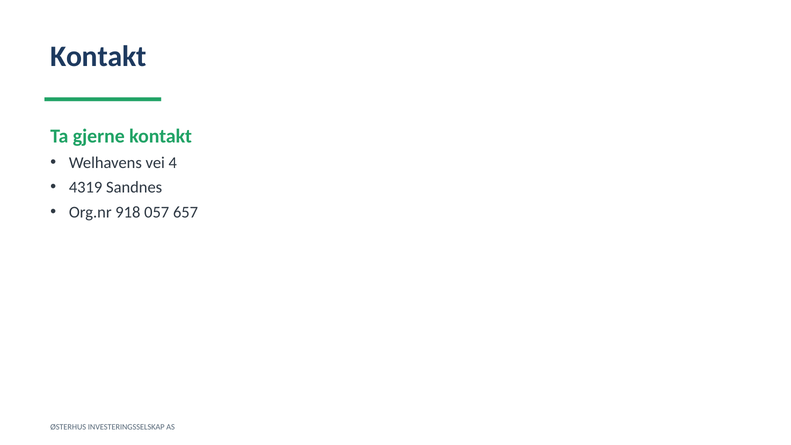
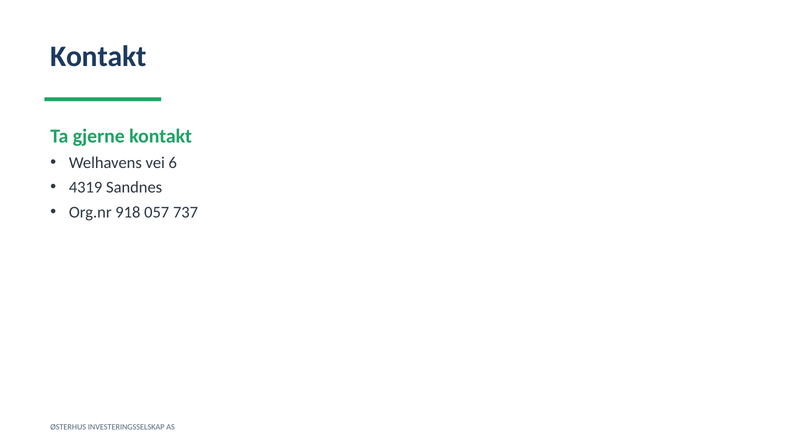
4: 4 -> 6
657: 657 -> 737
